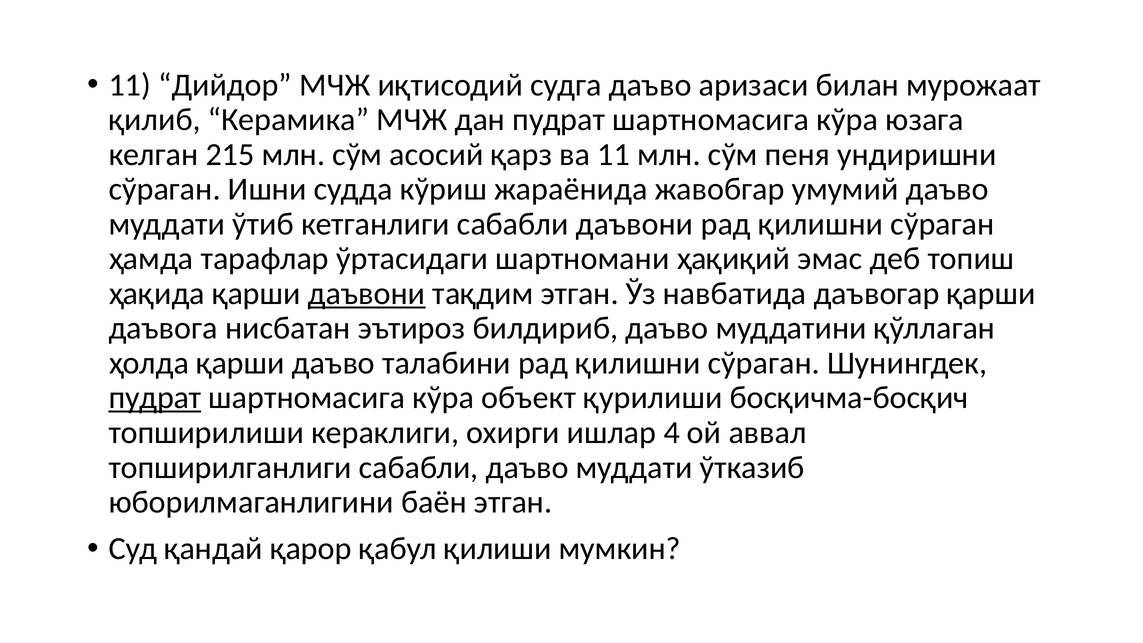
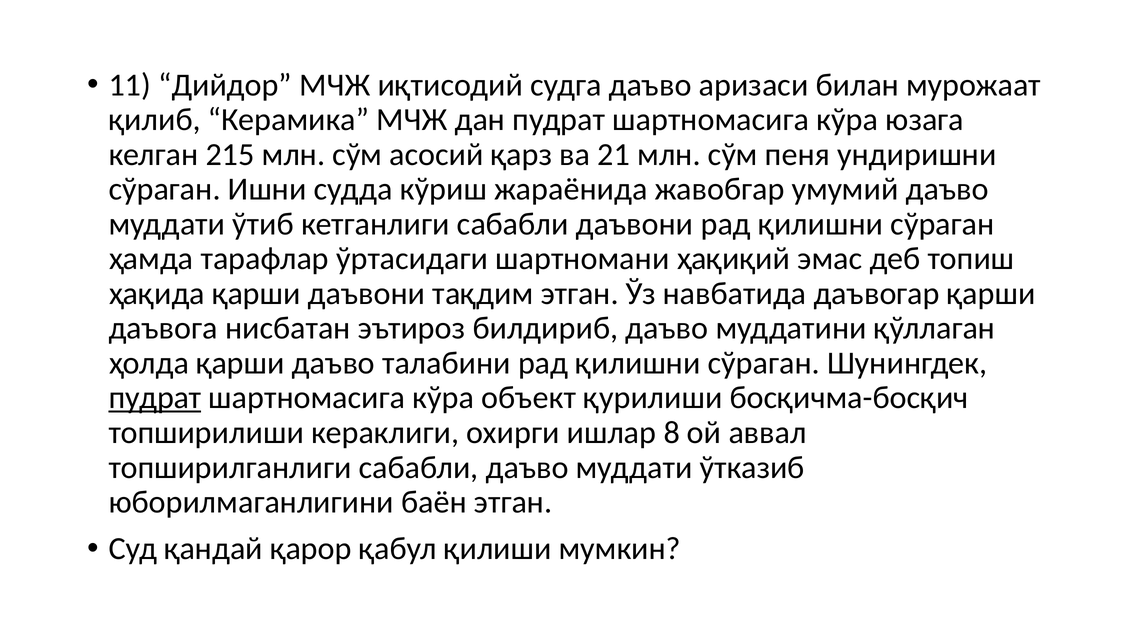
ва 11: 11 -> 21
даъвони at (367, 294) underline: present -> none
4: 4 -> 8
